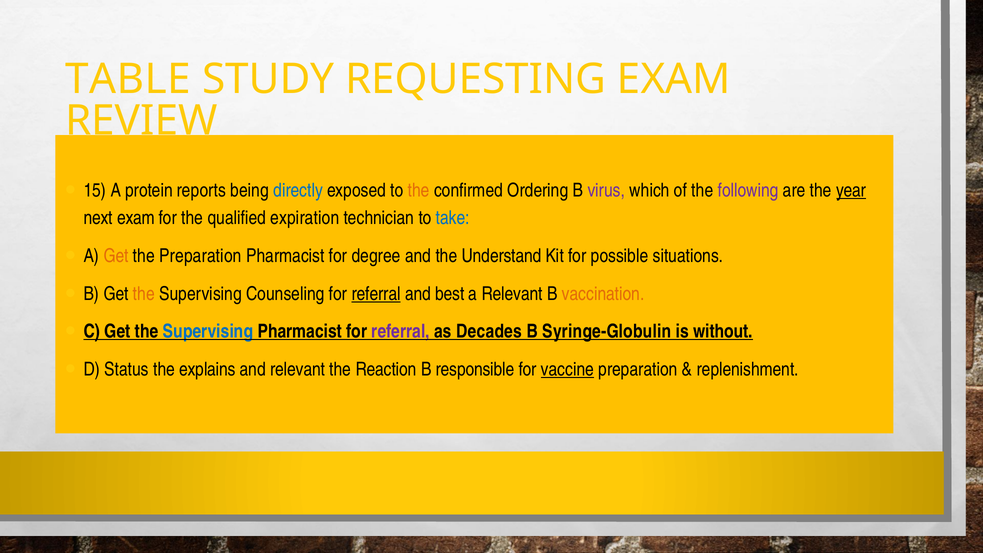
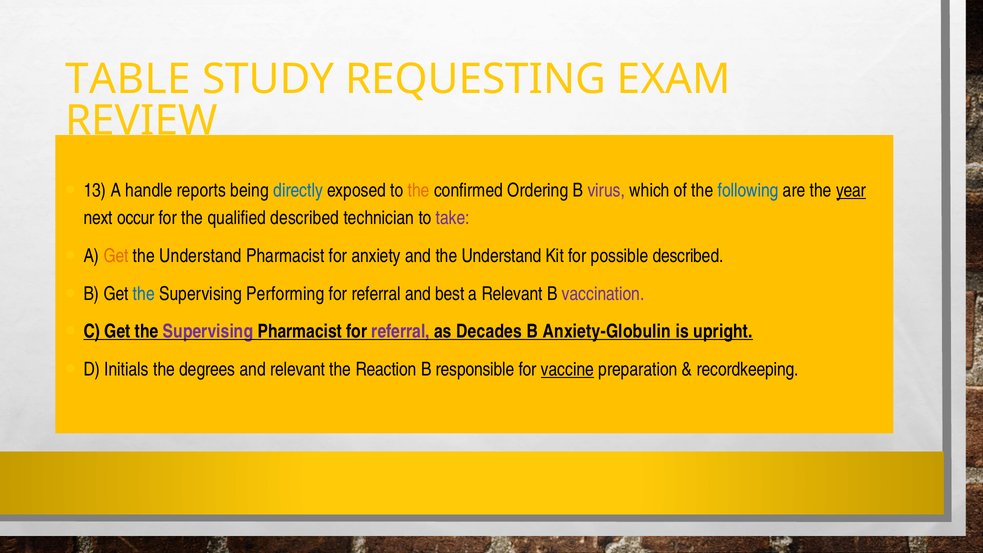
15: 15 -> 13
protein: protein -> handle
following colour: purple -> blue
next exam: exam -> occur
qualified expiration: expiration -> described
take colour: blue -> purple
Preparation at (200, 256): Preparation -> Understand
degree: degree -> anxiety
possible situations: situations -> described
the at (144, 294) colour: orange -> blue
Counseling: Counseling -> Performing
referral at (376, 294) underline: present -> none
vaccination colour: orange -> purple
Supervising at (208, 332) colour: blue -> purple
Syringe-Globulin: Syringe-Globulin -> Anxiety-Globulin
without: without -> upright
Status: Status -> Initials
explains: explains -> degrees
replenishment: replenishment -> recordkeeping
